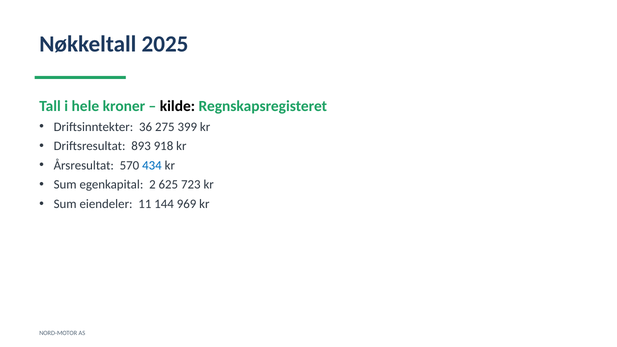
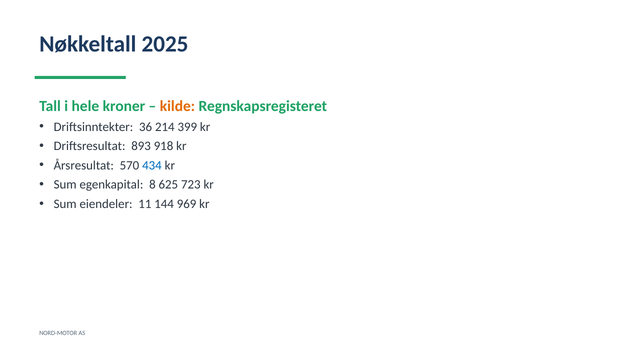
kilde colour: black -> orange
275: 275 -> 214
2: 2 -> 8
